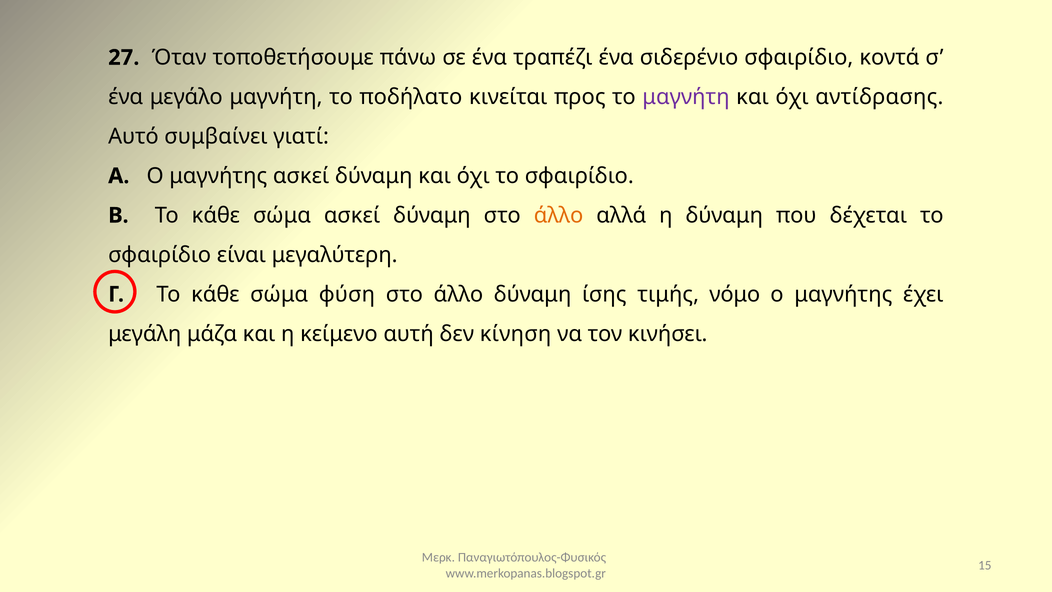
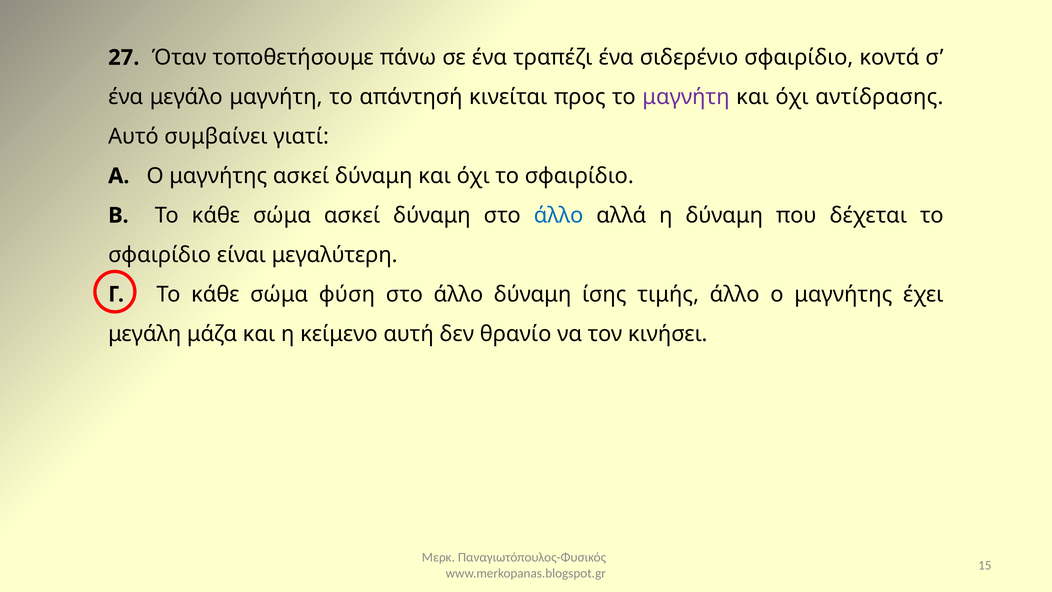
ποδήλατο: ποδήλατο -> απάντησή
άλλο at (559, 215) colour: orange -> blue
τιμής νόμο: νόμο -> άλλο
κίνηση: κίνηση -> θρανίο
